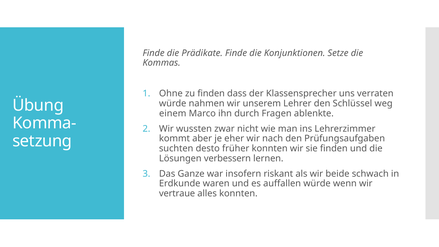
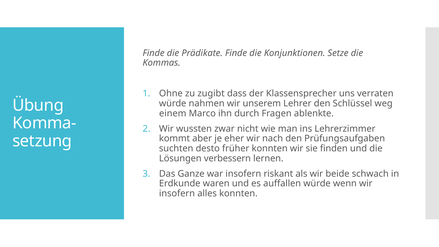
zu finden: finden -> zugibt
vertraue at (177, 193): vertraue -> insofern
